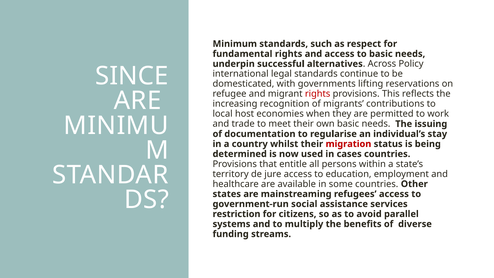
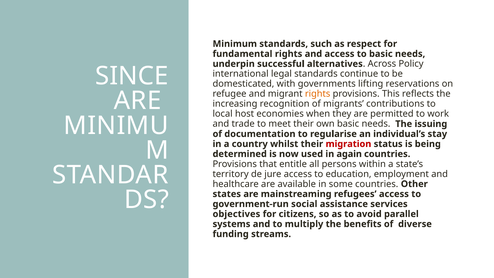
rights at (318, 94) colour: red -> orange
cases: cases -> again
restriction: restriction -> objectives
